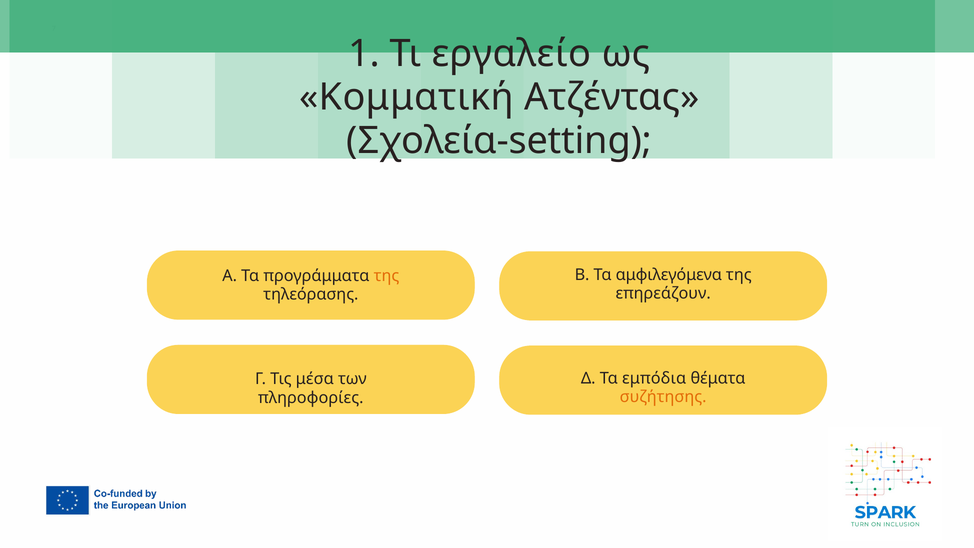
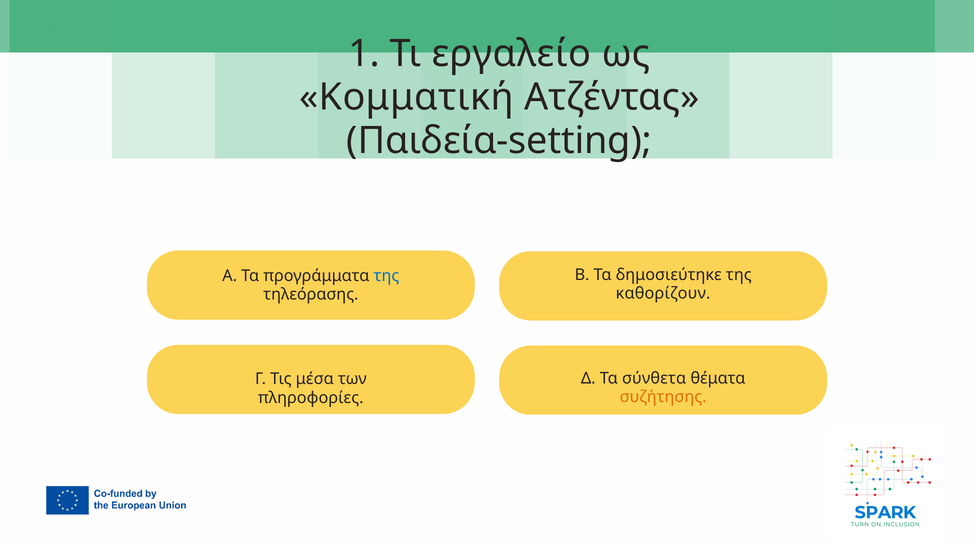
Σχολεία-setting: Σχολεία-setting -> Παιδεία-setting
αμφιλεγόμενα: αμφιλεγόμενα -> δημοσιεύτηκε
της at (386, 276) colour: orange -> blue
επηρεάζουν: επηρεάζουν -> καθορίζουν
εμπόδια: εμπόδια -> σύνθετα
